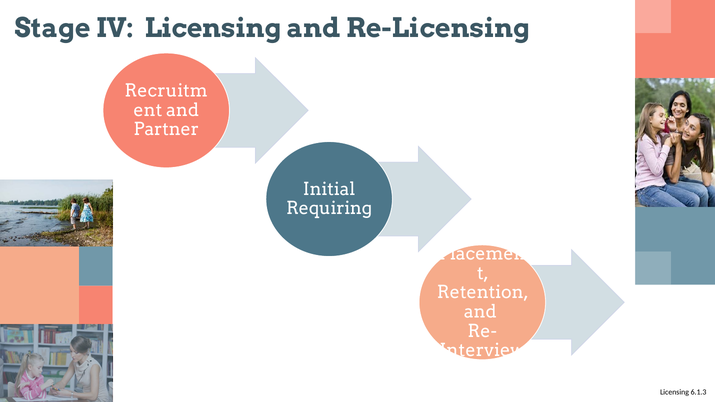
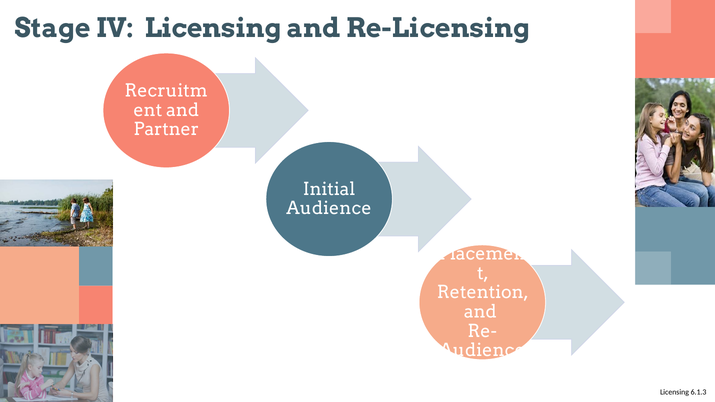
Requiring at (329, 209): Requiring -> Audience
Interview at (482, 351): Interview -> Audience
